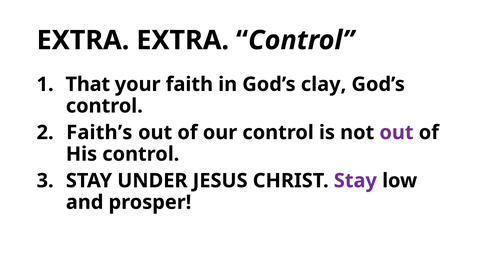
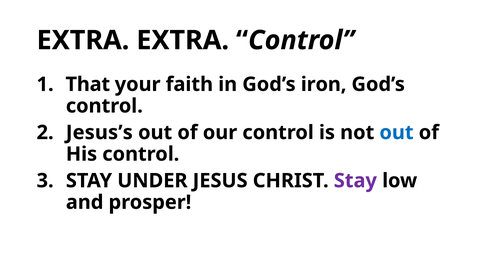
clay: clay -> iron
Faith’s: Faith’s -> Jesus’s
out at (397, 133) colour: purple -> blue
